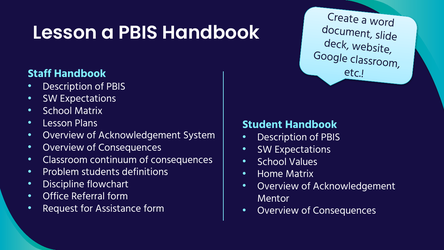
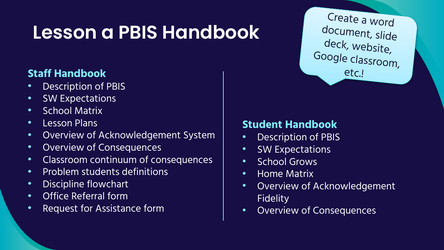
Values: Values -> Grows
Mentor: Mentor -> Fidelity
